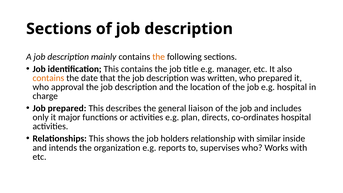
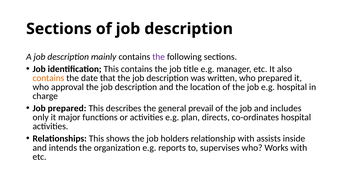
the at (159, 57) colour: orange -> purple
liaison: liaison -> prevail
similar: similar -> assists
